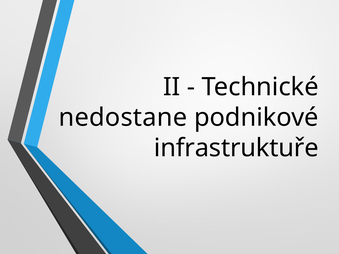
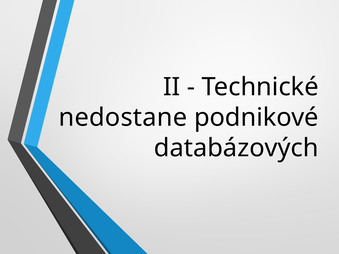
infrastruktuře: infrastruktuře -> databázových
